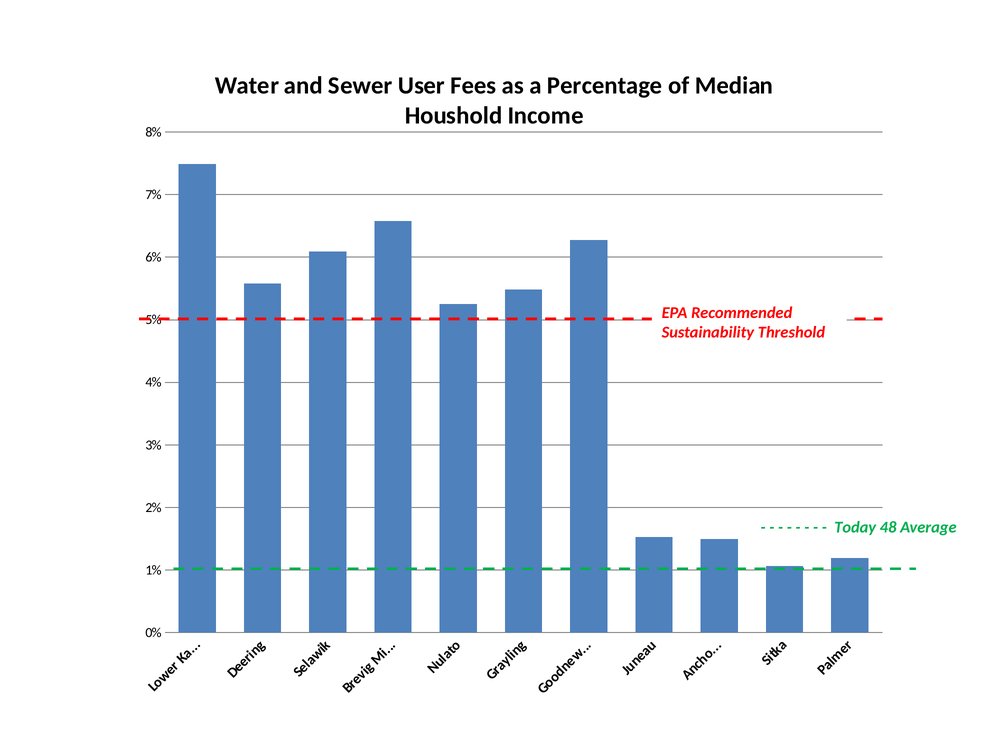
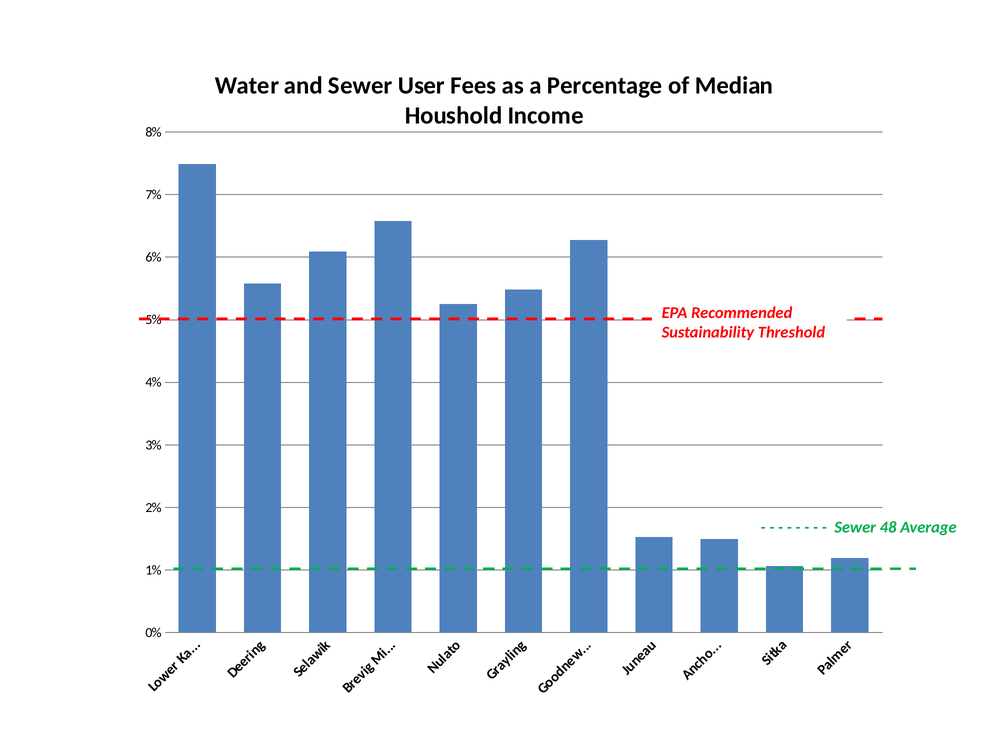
Today at (855, 527): Today -> Sewer
